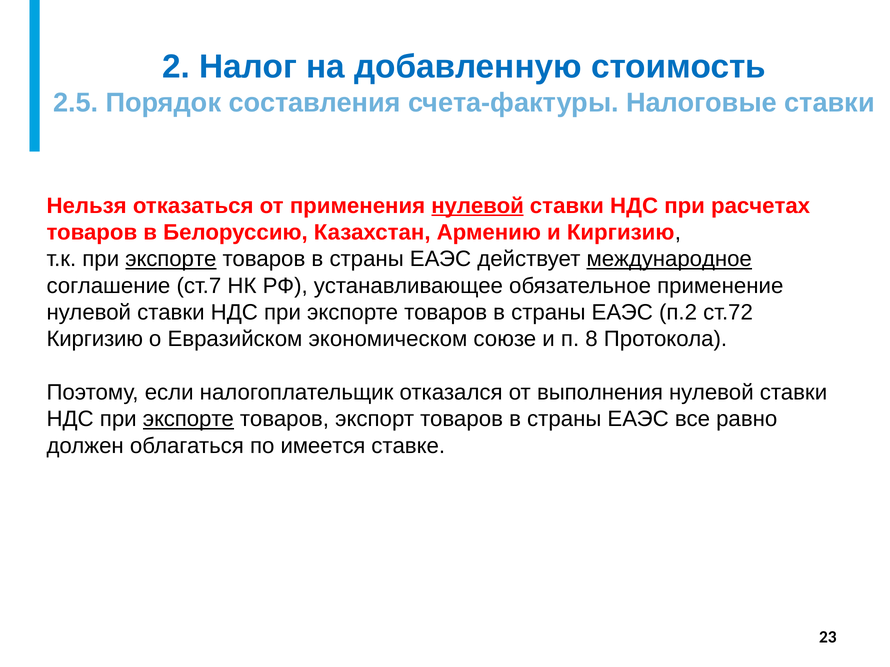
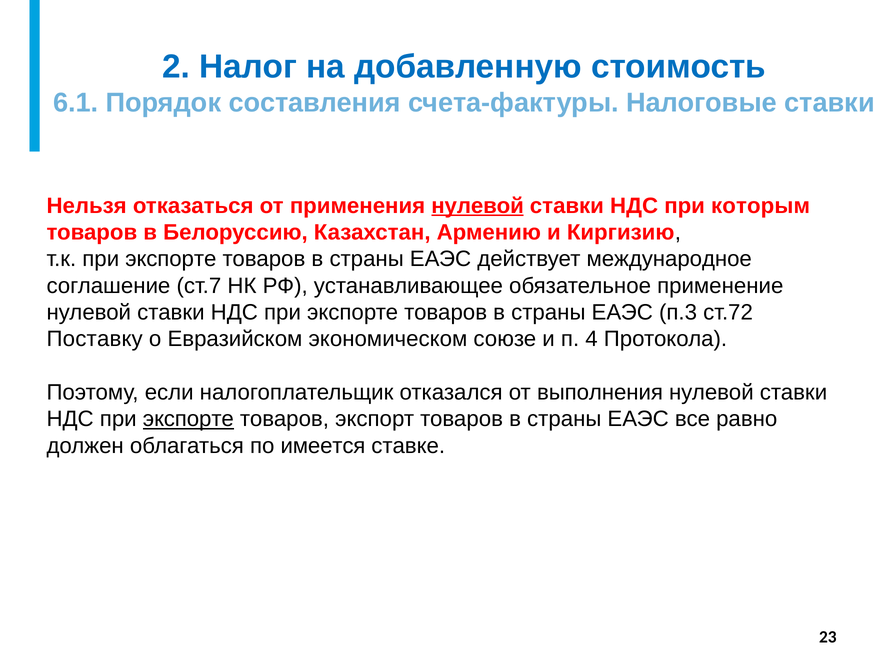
2.5: 2.5 -> 6.1
расчетах: расчетах -> которым
экспорте at (171, 259) underline: present -> none
международное underline: present -> none
п.2: п.2 -> п.3
Киргизию at (95, 339): Киргизию -> Поставку
8: 8 -> 4
